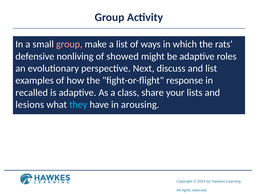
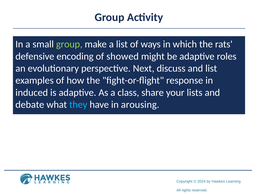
group at (69, 44) colour: pink -> light green
nonliving: nonliving -> encoding
recalled: recalled -> induced
lesions: lesions -> debate
